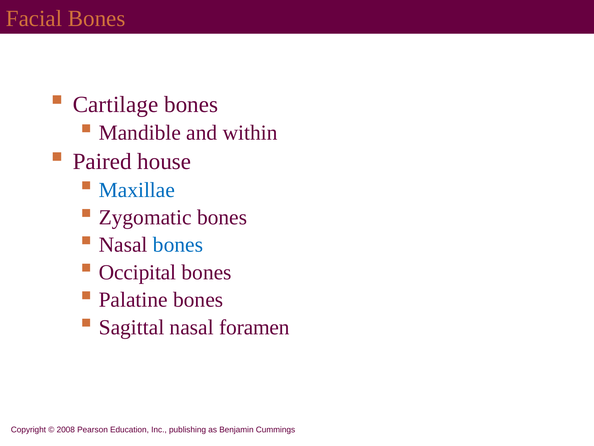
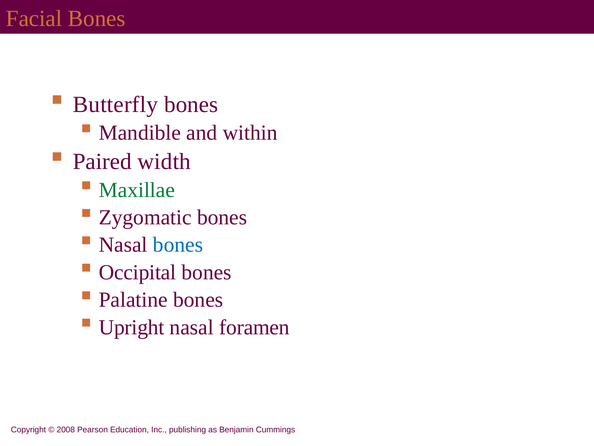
Cartilage: Cartilage -> Butterfly
house: house -> width
Maxillae colour: blue -> green
Sagittal: Sagittal -> Upright
